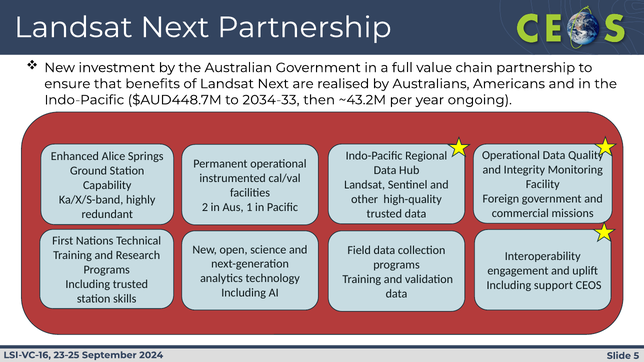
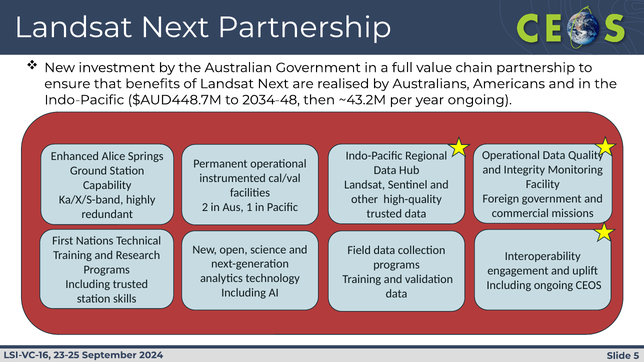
2034-33: 2034-33 -> 2034-48
Including support: support -> ongoing
